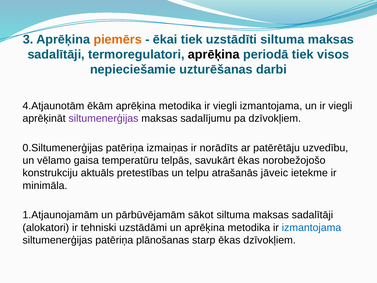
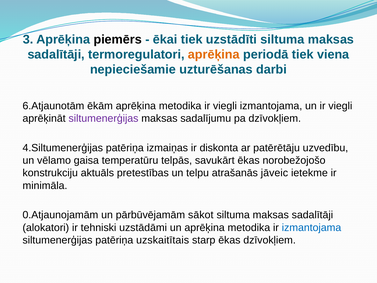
piemērs colour: orange -> black
aprēķina at (214, 54) colour: black -> orange
visos: visos -> viena
4.Atjaunotām: 4.Atjaunotām -> 6.Atjaunotām
0.Siltumenerģijas: 0.Siltumenerģijas -> 4.Siltumenerģijas
norādīts: norādīts -> diskonta
1.Atjaunojamām: 1.Atjaunojamām -> 0.Atjaunojamām
plānošanas: plānošanas -> uzskaitītais
